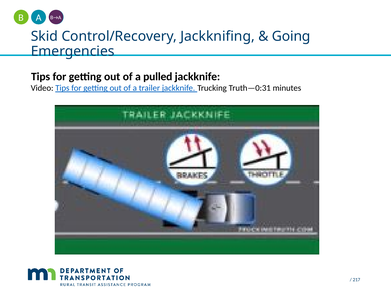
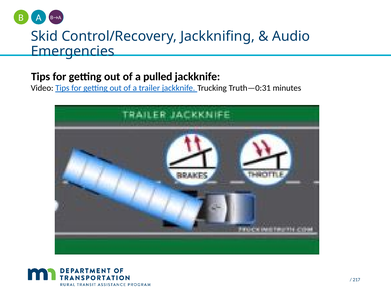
Going: Going -> Audio
